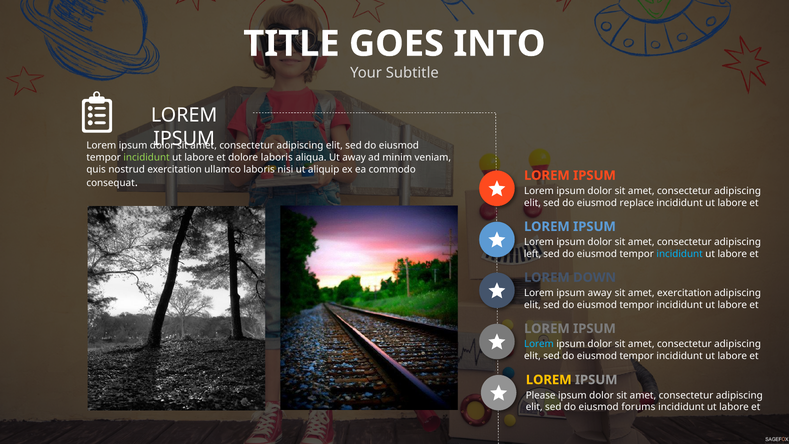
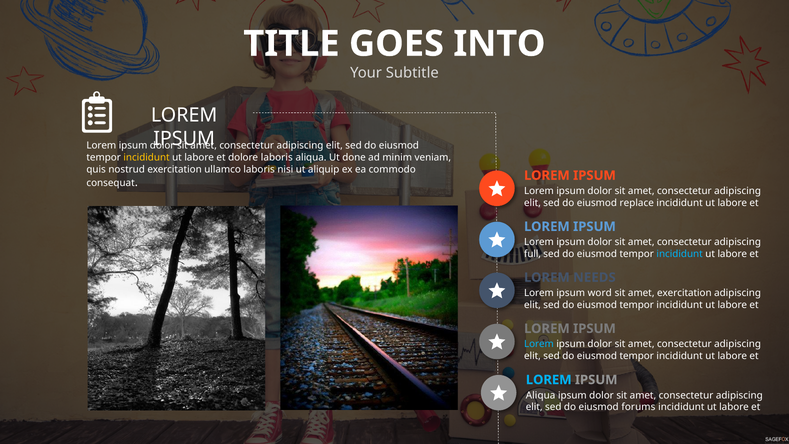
incididunt at (147, 157) colour: light green -> yellow
Ut away: away -> done
left: left -> full
DOWN: DOWN -> NEEDS
ipsum away: away -> word
LOREM at (549, 380) colour: yellow -> light blue
Please at (541, 395): Please -> Aliqua
